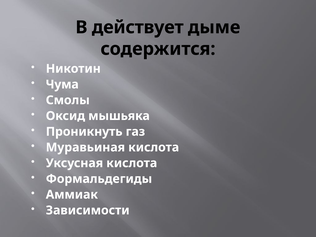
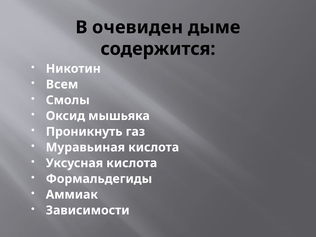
действует: действует -> очевиден
Чума: Чума -> Всем
